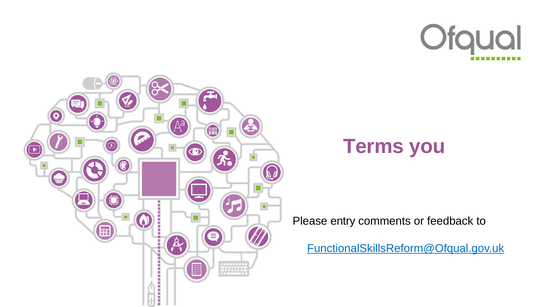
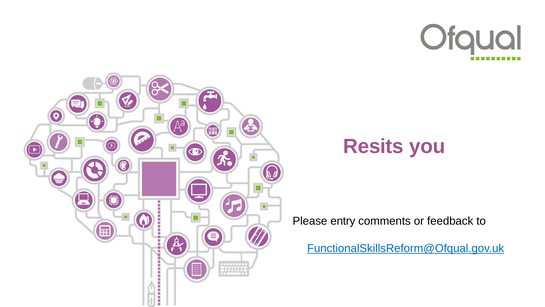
Terms: Terms -> Resits
